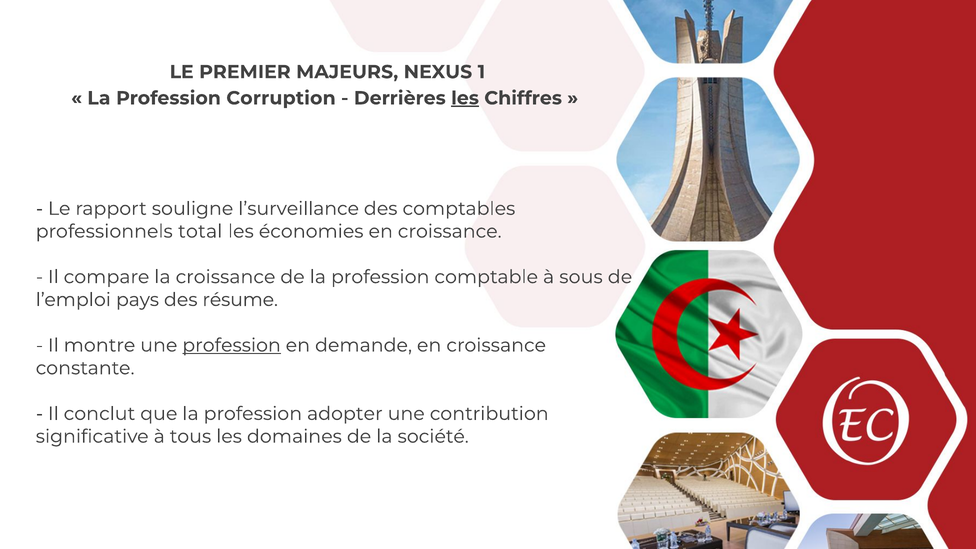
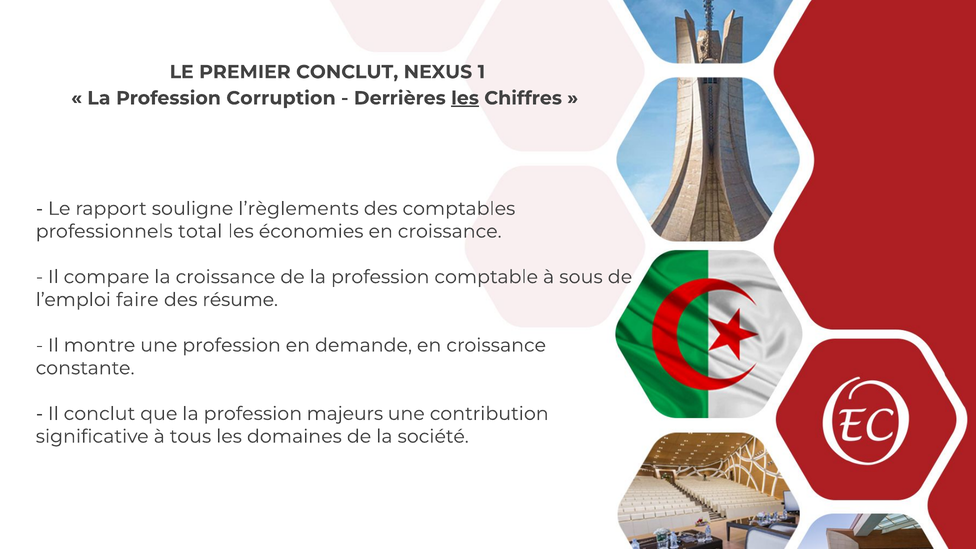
PREMIER MAJEURS: MAJEURS -> CONCLUT
l’surveillance: l’surveillance -> l’règlements
pays: pays -> faire
profession at (232, 345) underline: present -> none
adopter: adopter -> majeurs
